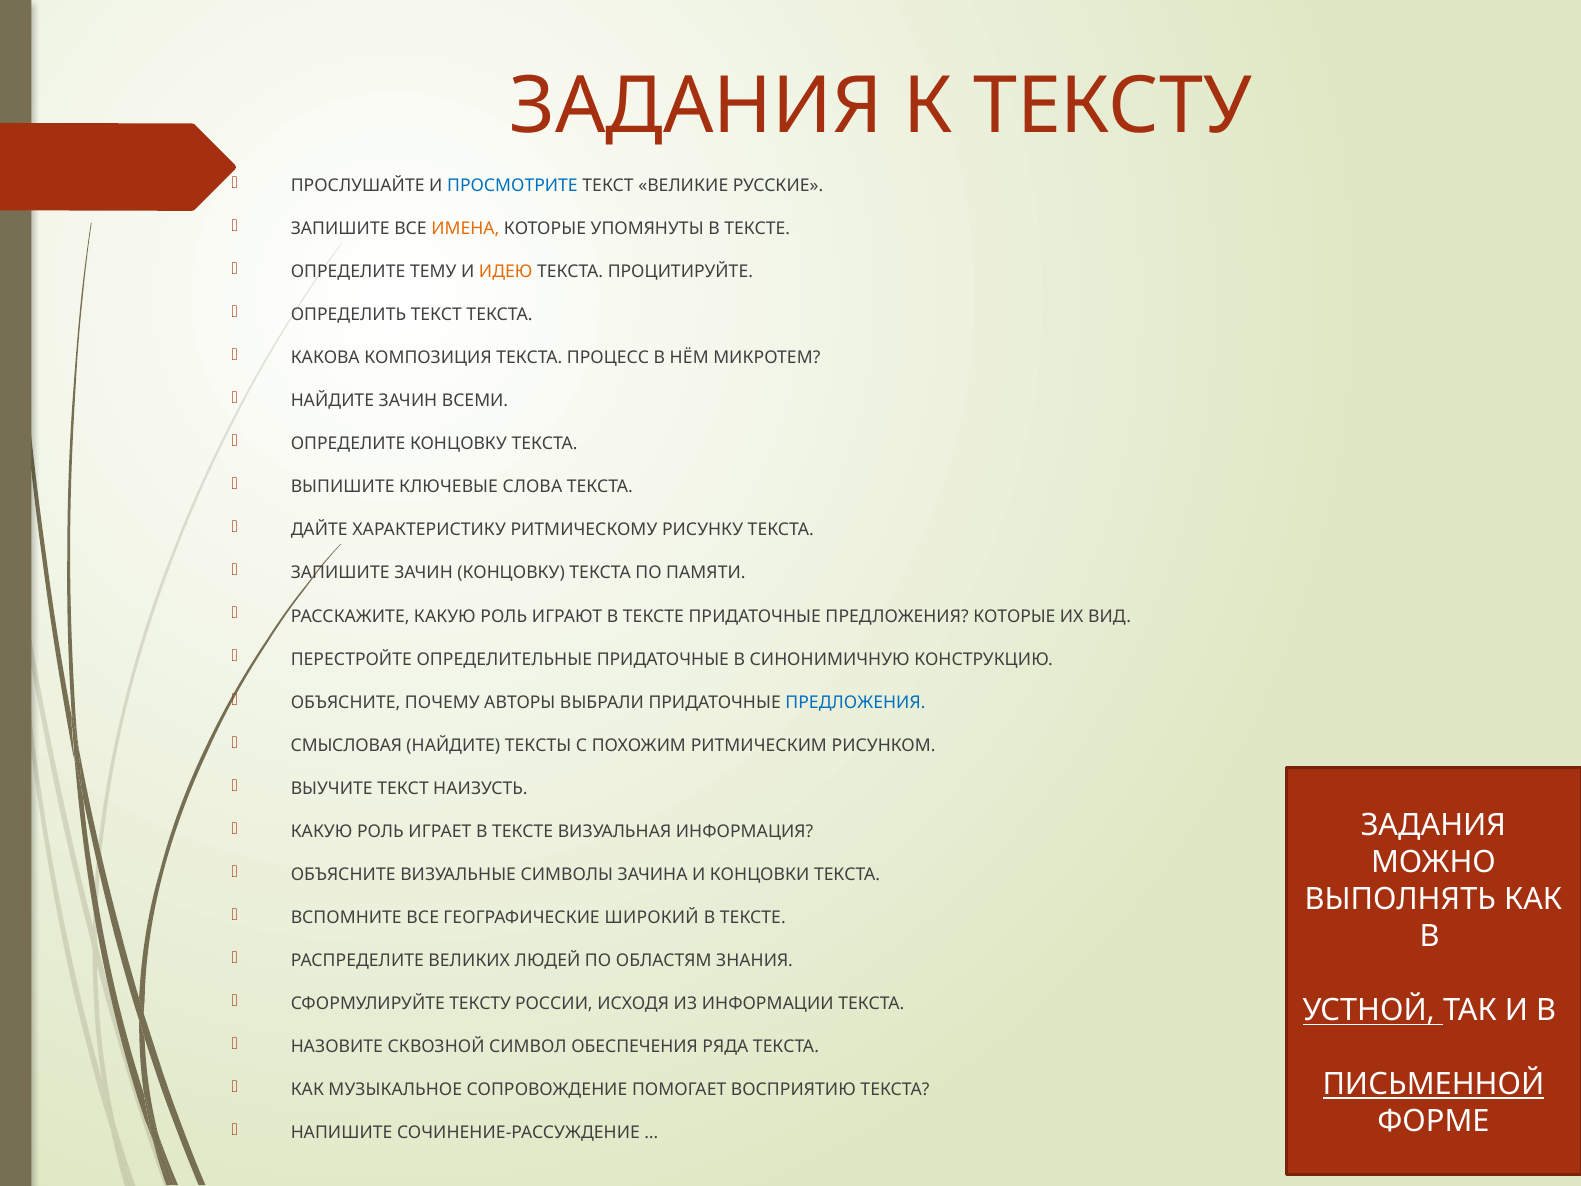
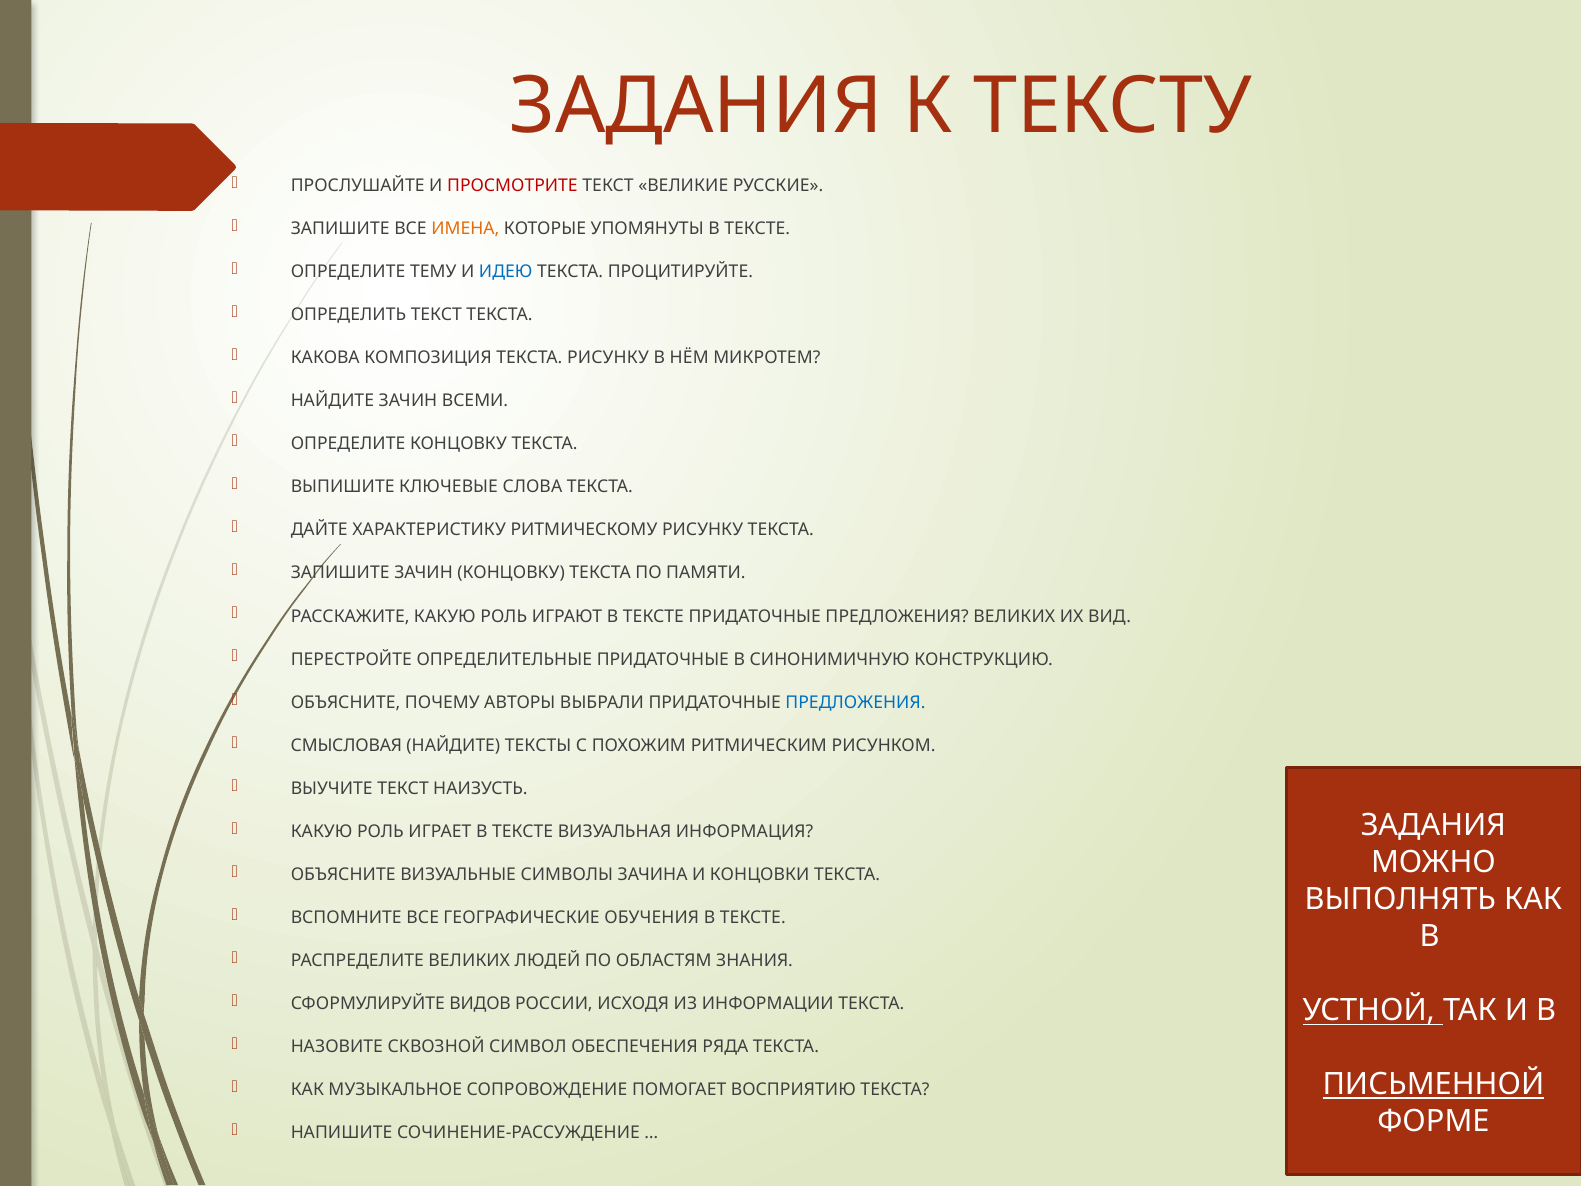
ПРОСМОТРИТЕ colour: blue -> red
ИДЕЮ colour: orange -> blue
ТЕКСТА ПРОЦЕСС: ПРОЦЕСС -> РИСУНКУ
ПРЕДЛОЖЕНИЯ КОТОРЫЕ: КОТОРЫЕ -> ВЕЛИКИХ
ШИРОКИЙ: ШИРОКИЙ -> ОБУЧЕНИЯ
СФОРМУЛИРУЙТЕ ТЕКСТУ: ТЕКСТУ -> ВИДОВ
